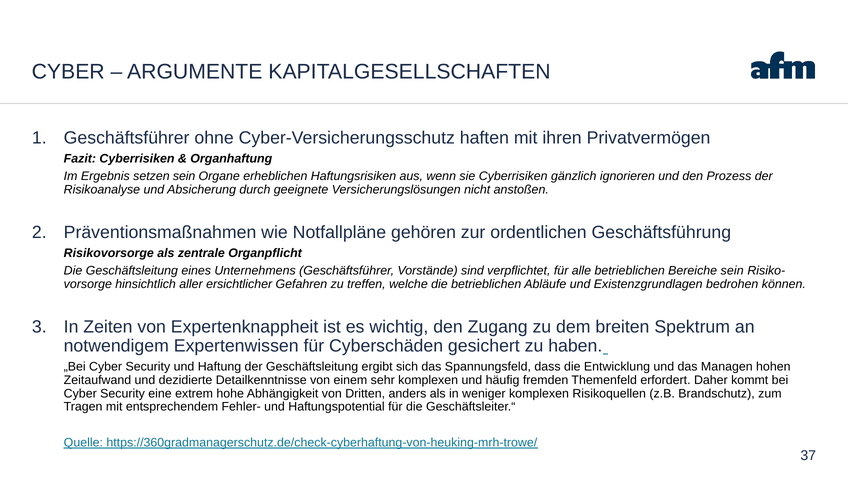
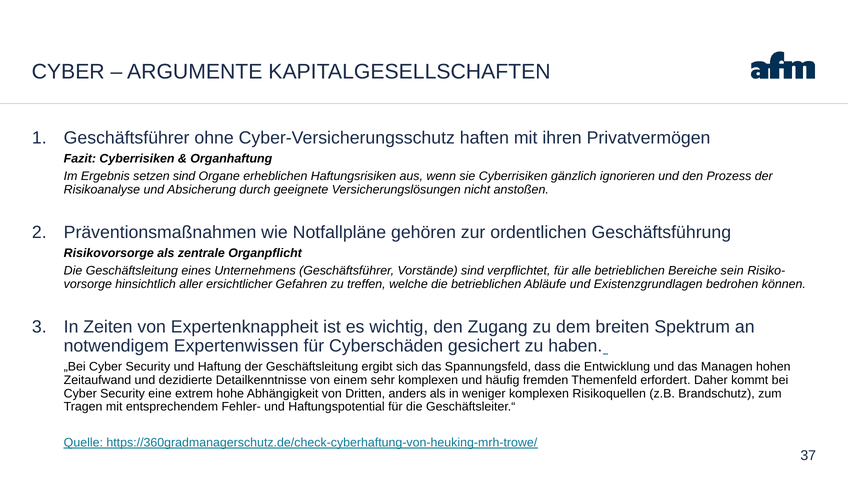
setzen sein: sein -> sind
